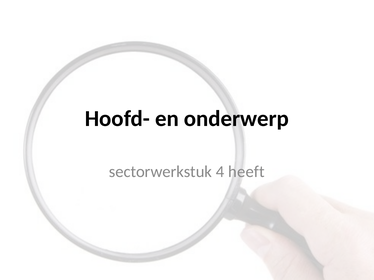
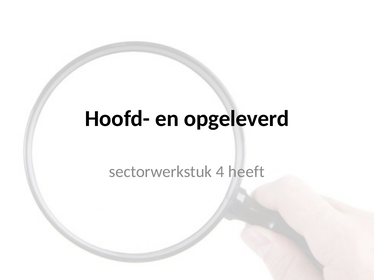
onderwerp: onderwerp -> opgeleverd
